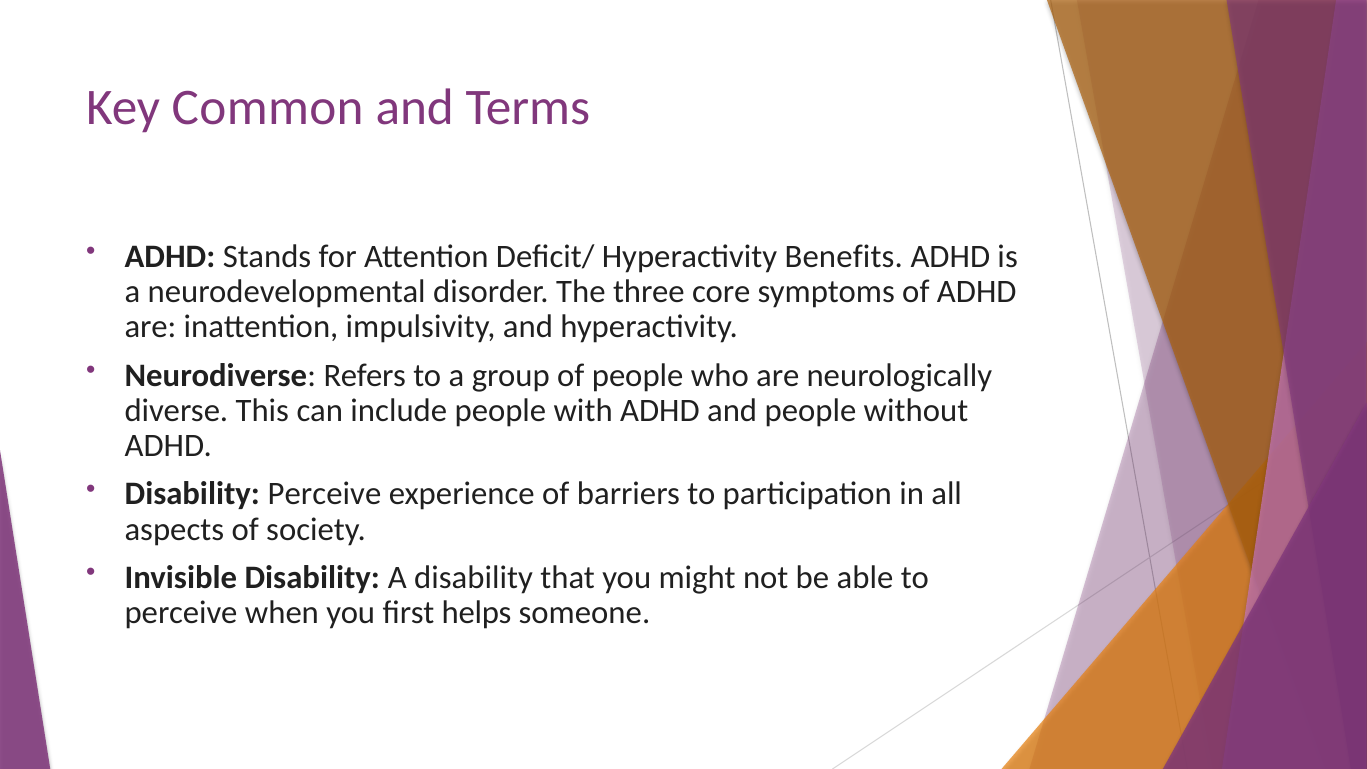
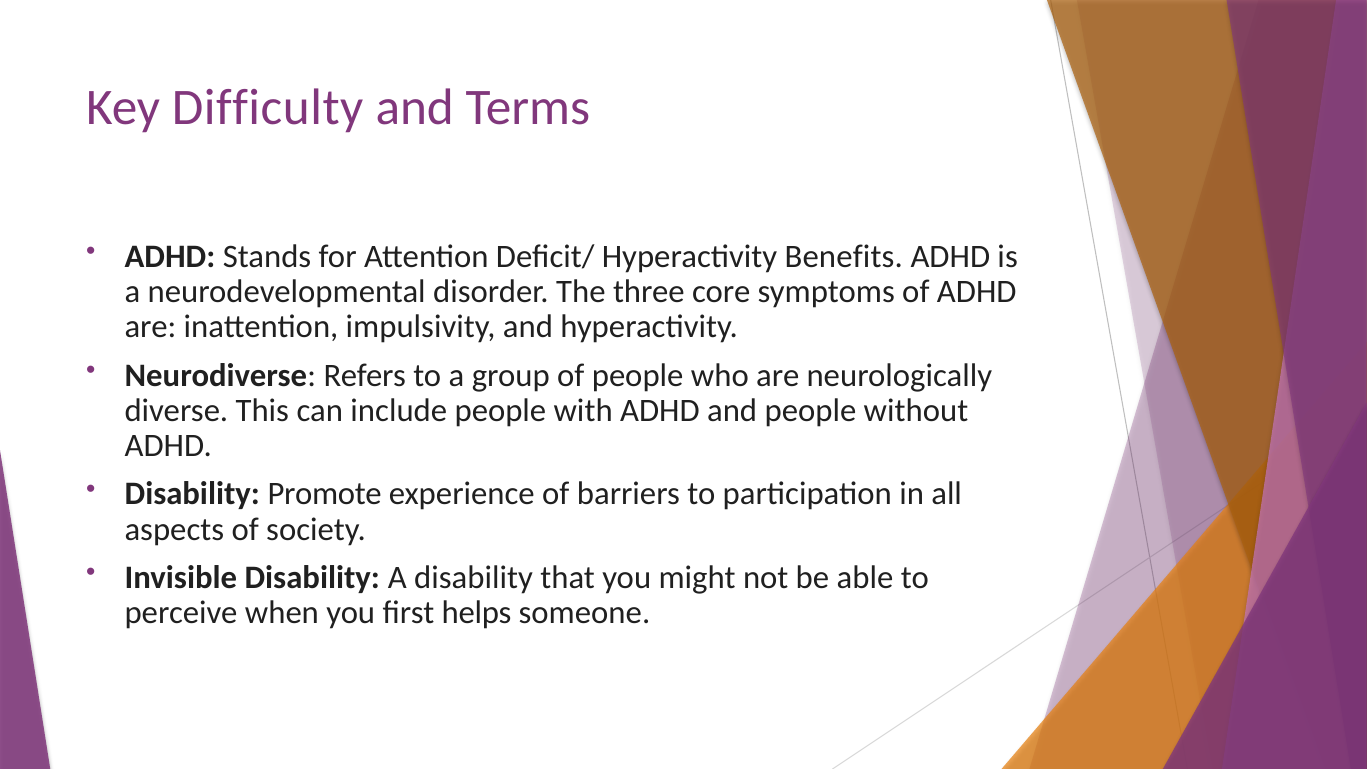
Common: Common -> Difficulty
Disability Perceive: Perceive -> Promote
